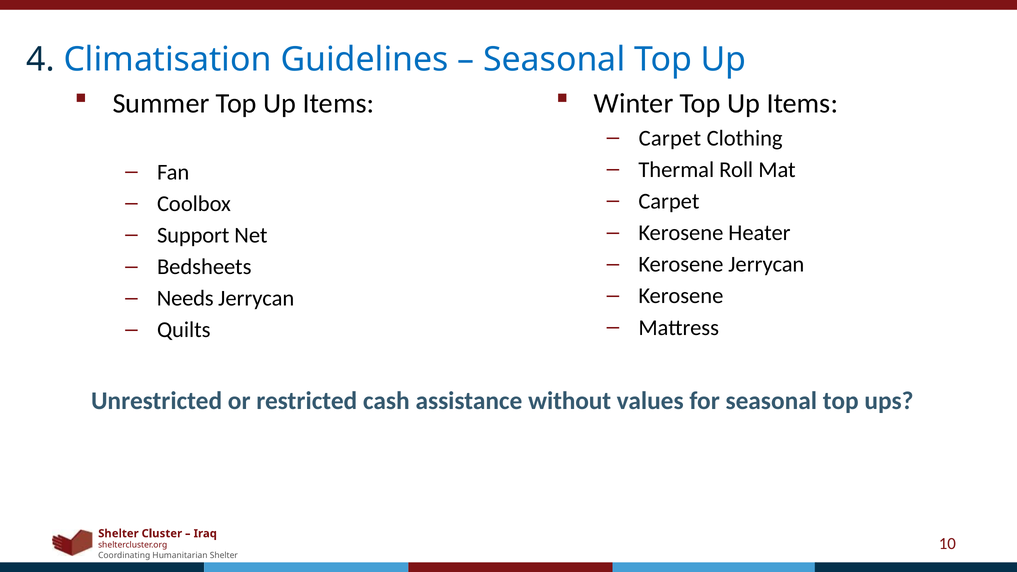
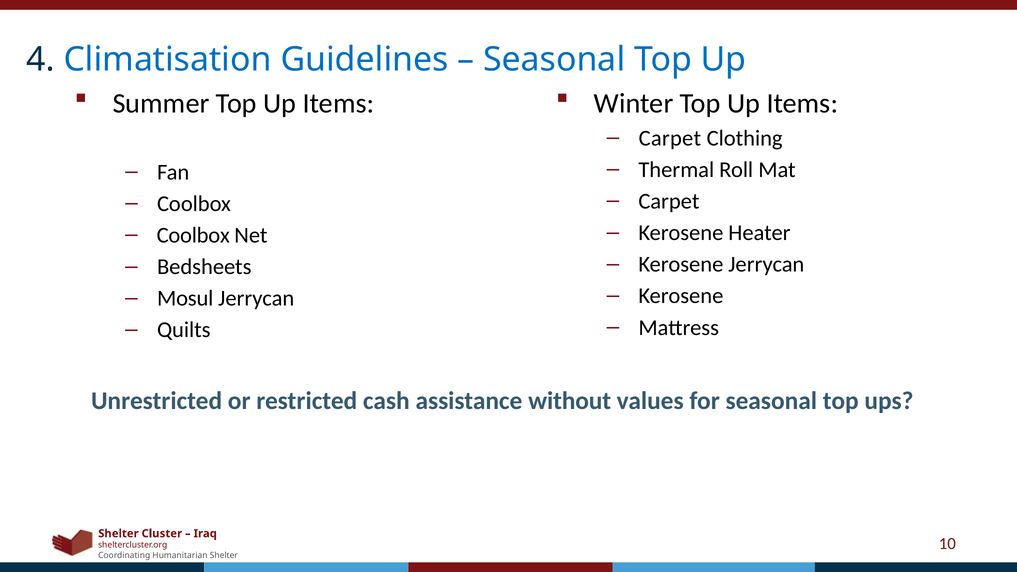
Support at (193, 235): Support -> Coolbox
Needs: Needs -> Mosul
